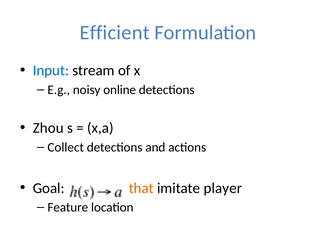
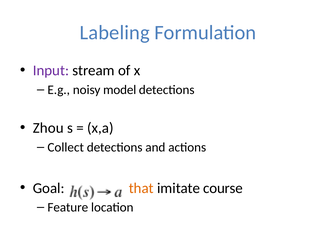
Efficient: Efficient -> Labeling
Input colour: blue -> purple
online: online -> model
player: player -> course
